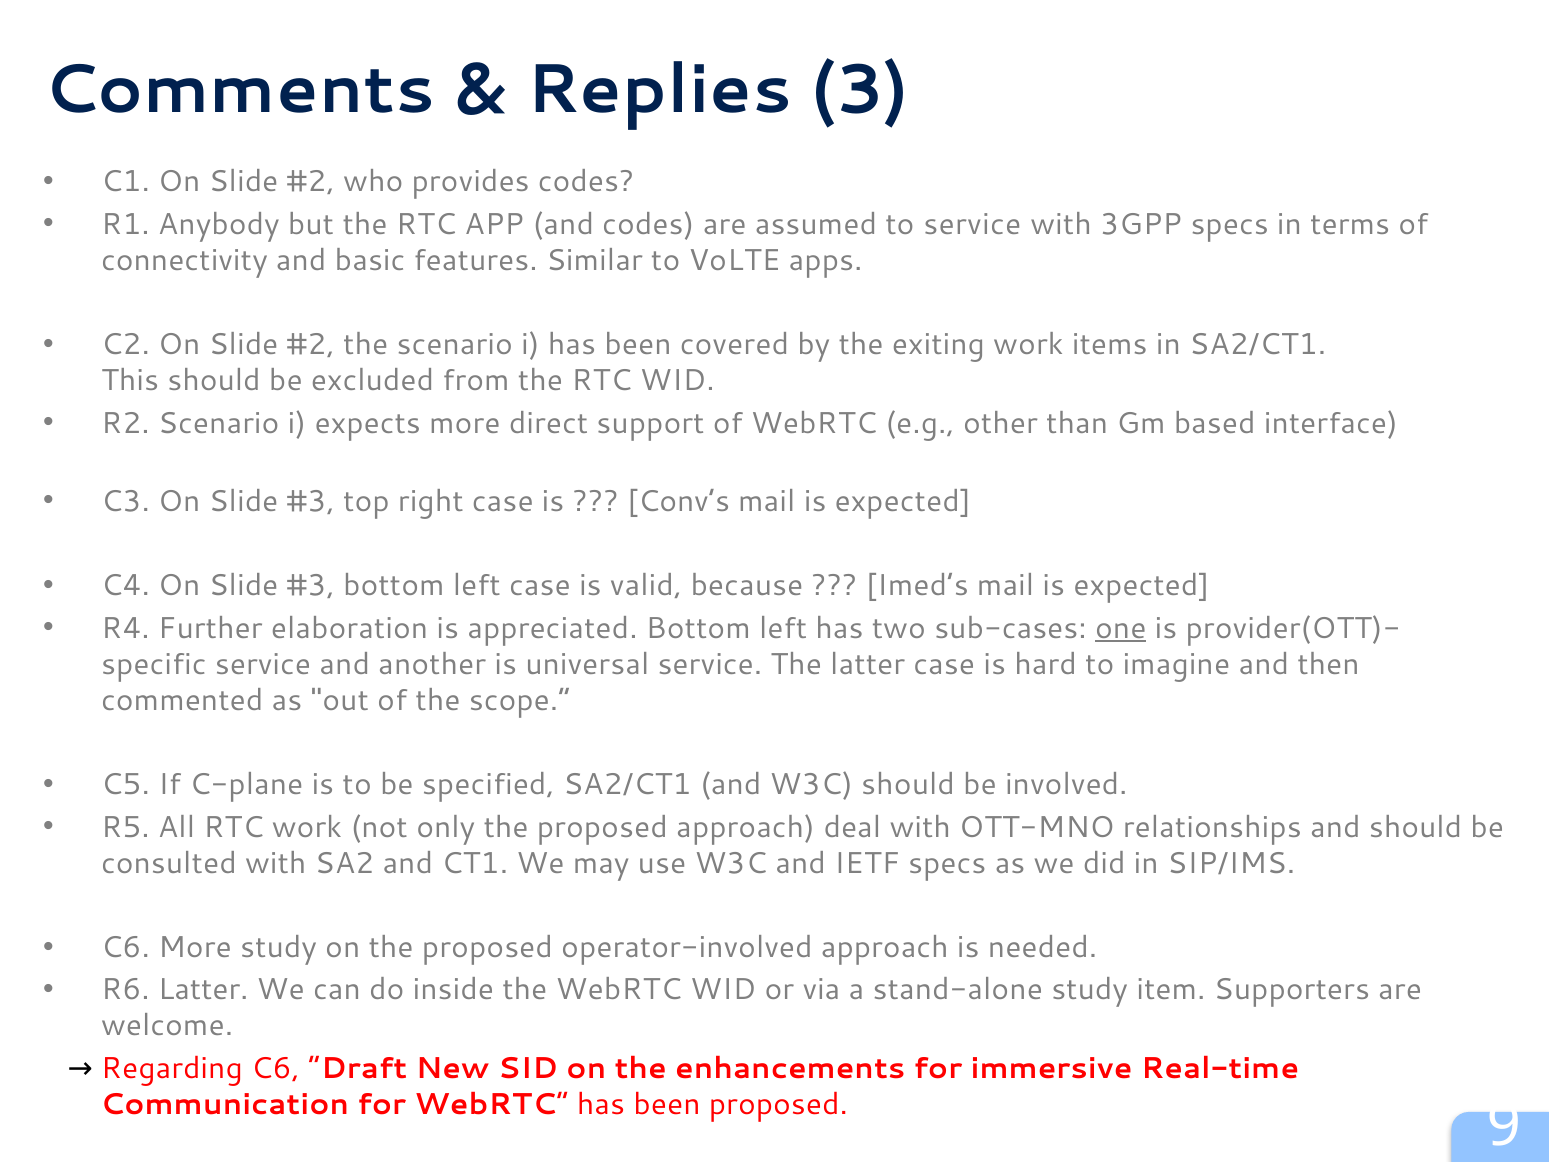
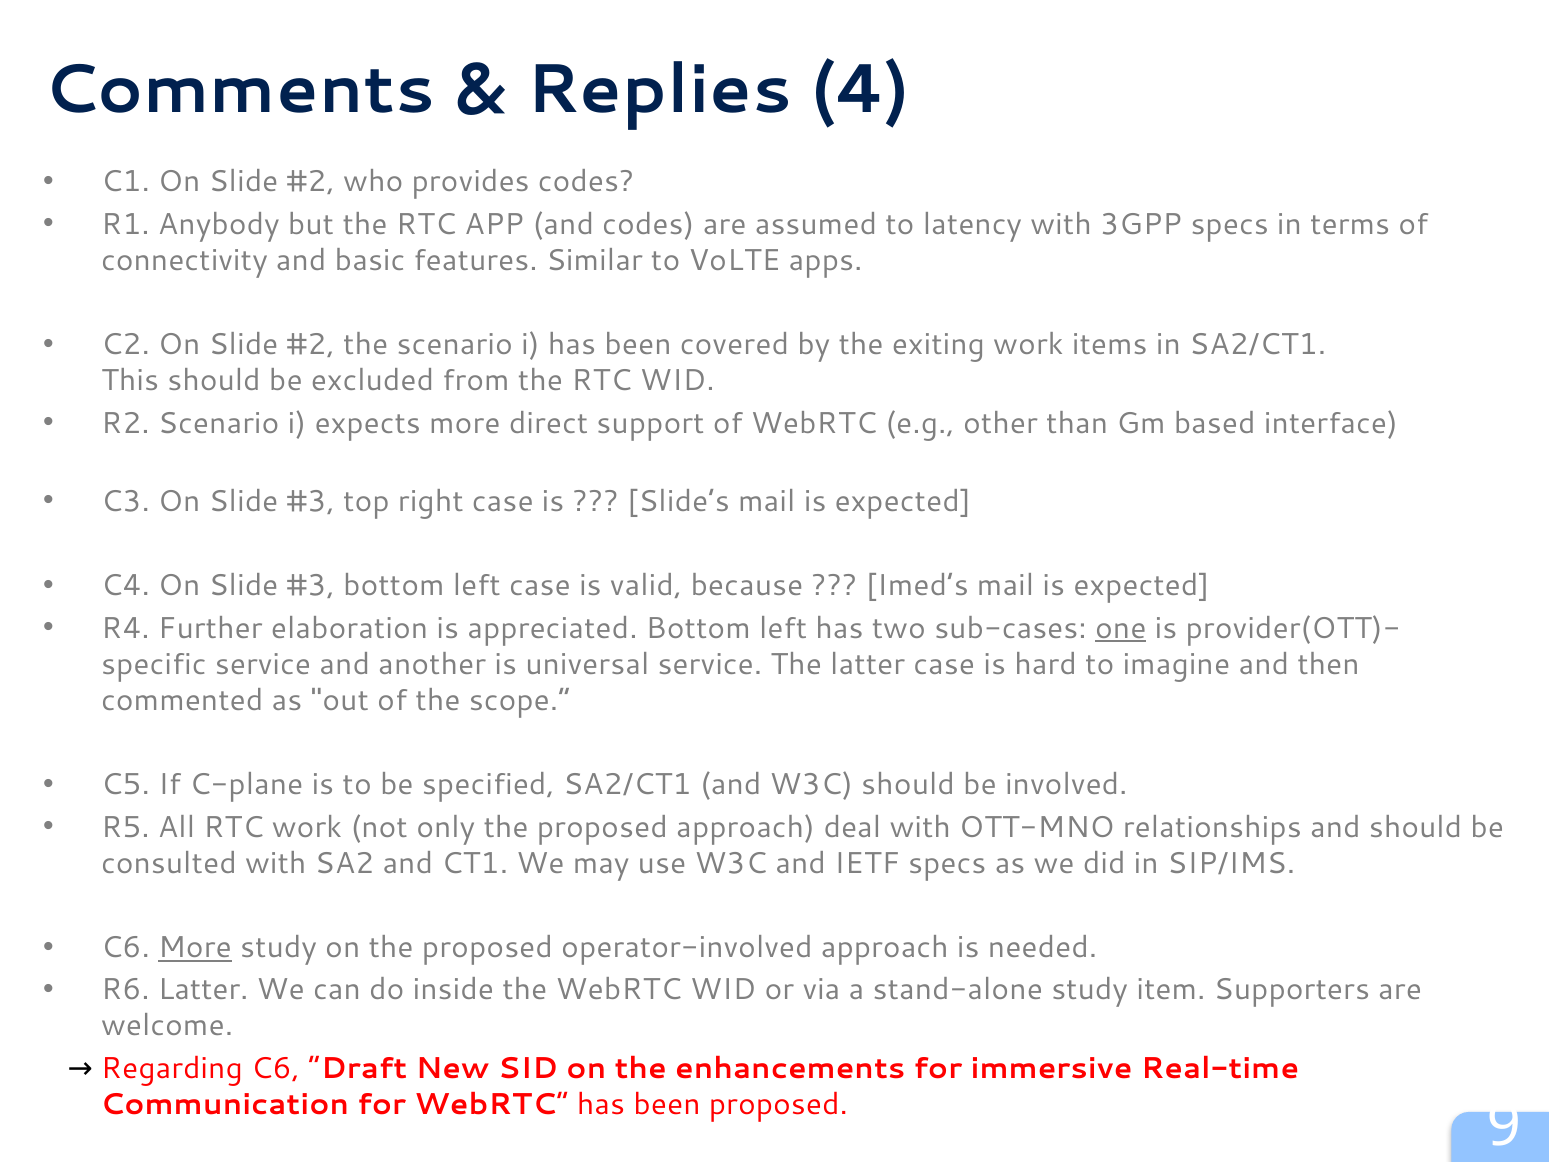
3: 3 -> 4
to service: service -> latency
Conv’s: Conv’s -> Slide’s
More at (195, 947) underline: none -> present
